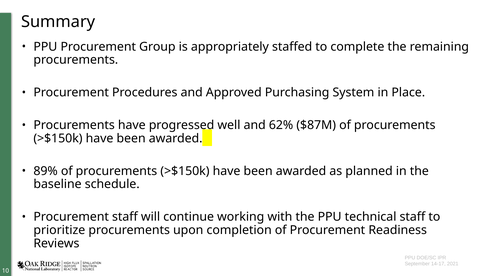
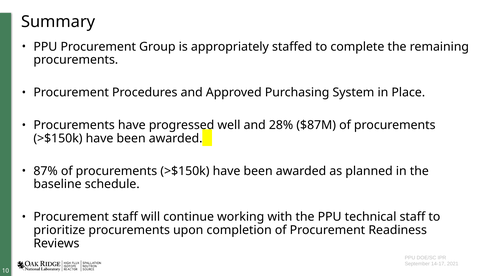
62%: 62% -> 28%
89%: 89% -> 87%
